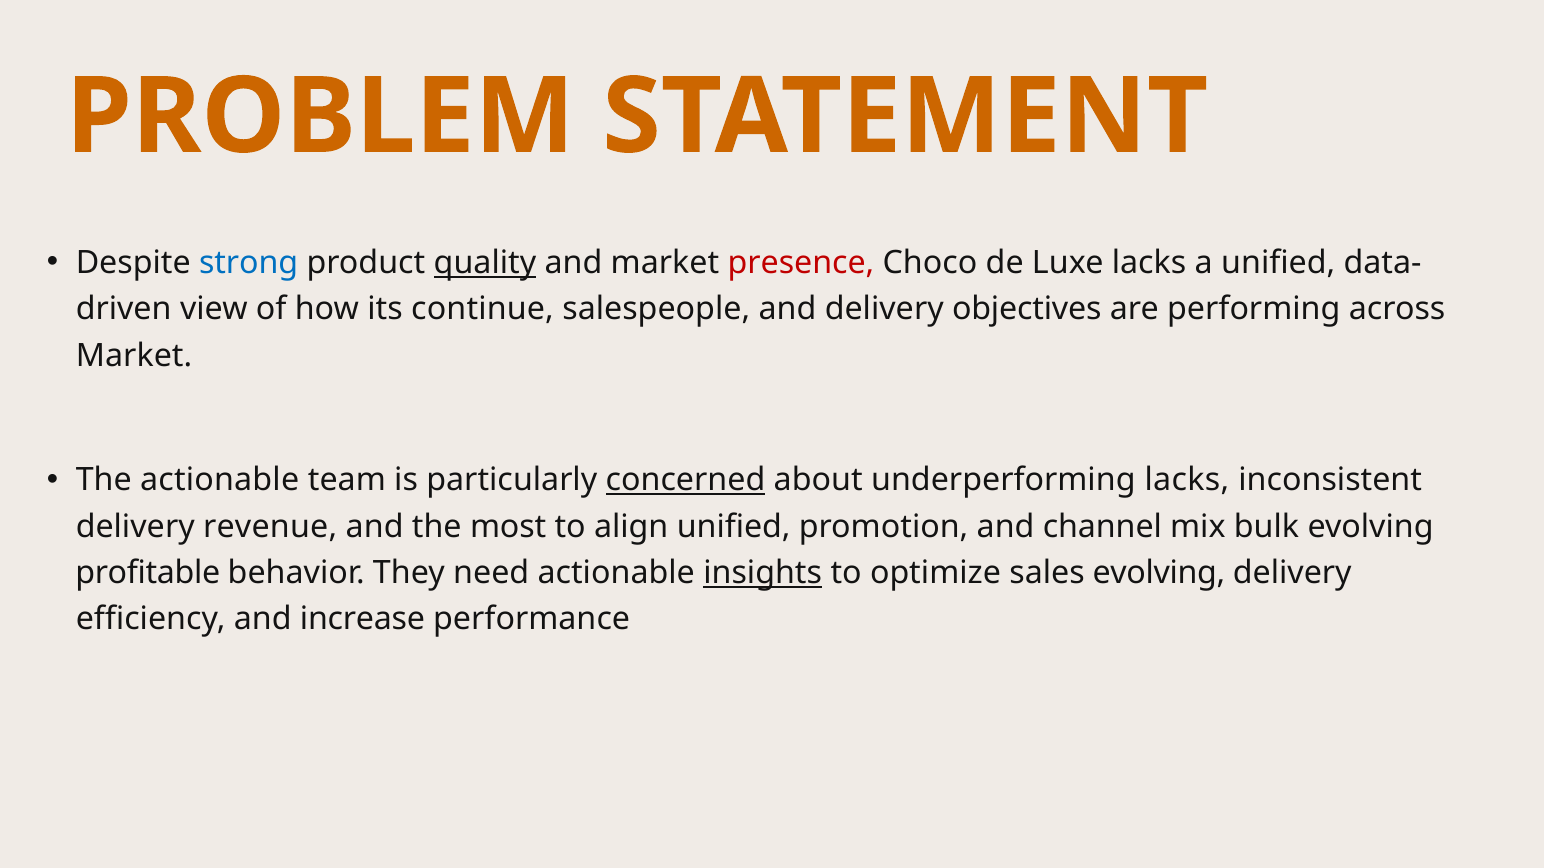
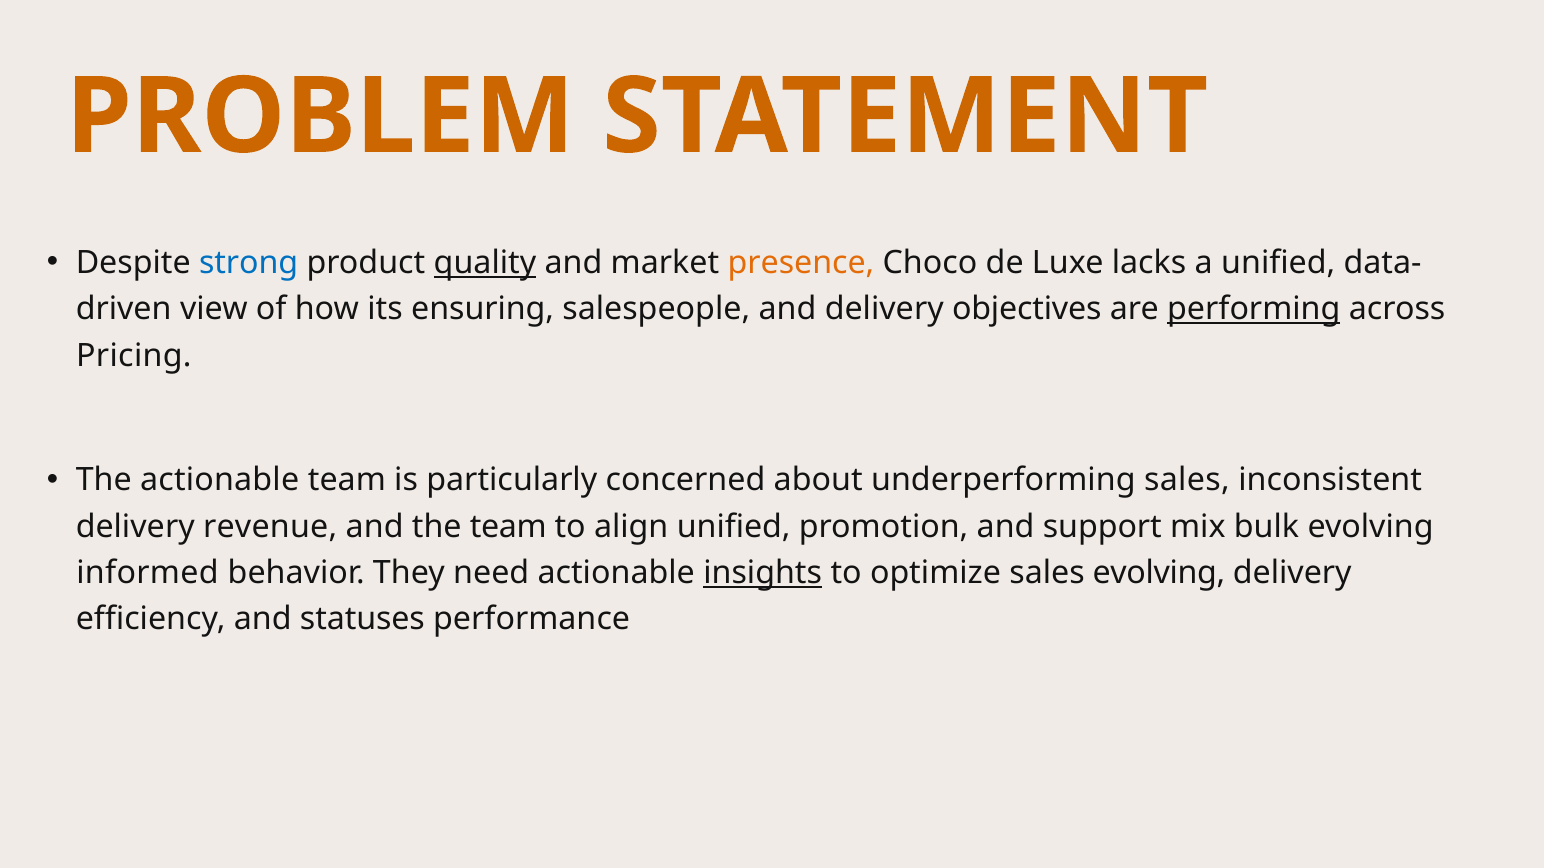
presence colour: red -> orange
continue: continue -> ensuring
performing underline: none -> present
Market at (134, 356): Market -> Pricing
concerned underline: present -> none
underperforming lacks: lacks -> sales
the most: most -> team
channel: channel -> support
profitable: profitable -> informed
increase: increase -> statuses
